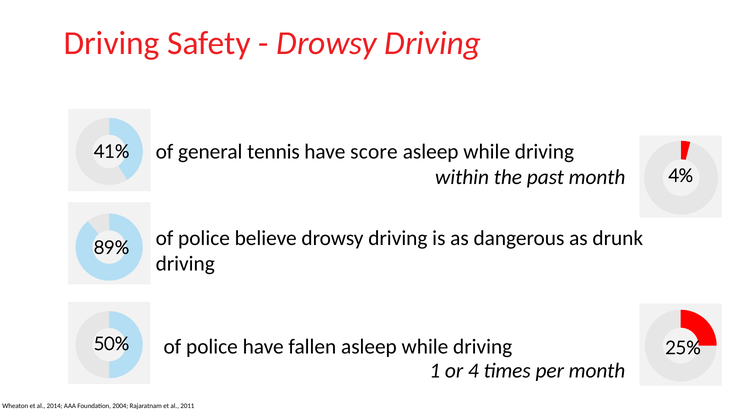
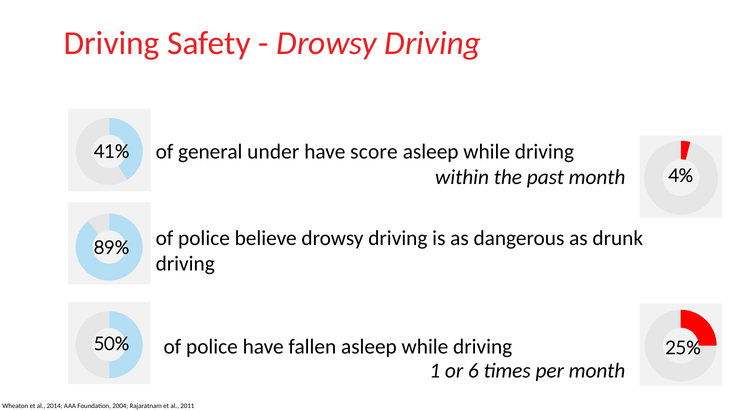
tennis: tennis -> under
4: 4 -> 6
